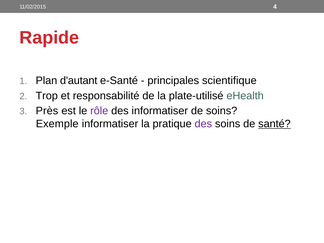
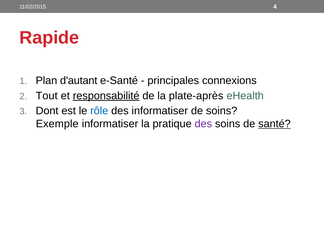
scientifique: scientifique -> connexions
Trop: Trop -> Tout
responsabilité underline: none -> present
plate-utilisé: plate-utilisé -> plate-après
Près: Près -> Dont
rôle colour: purple -> blue
